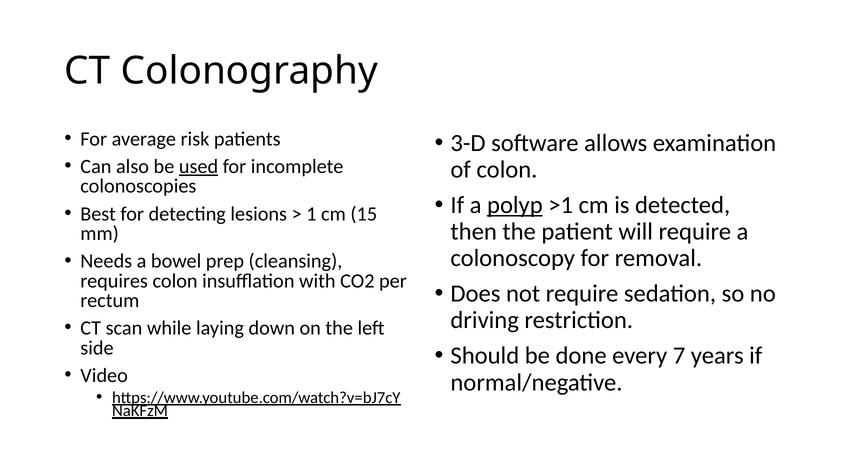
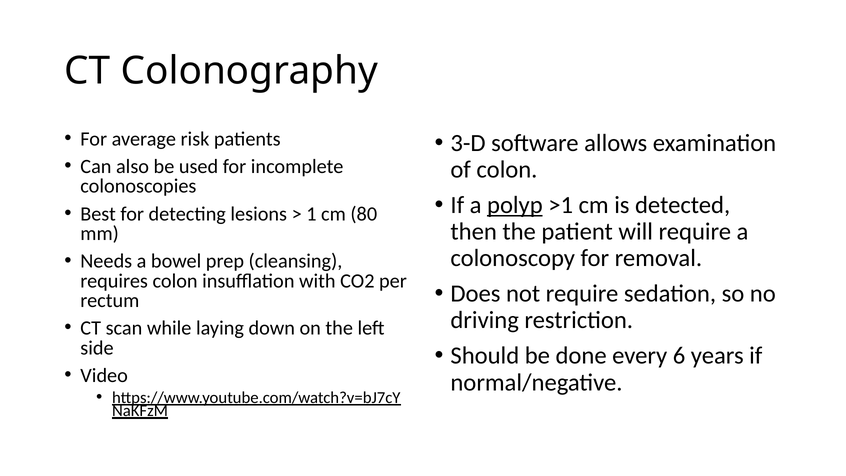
used underline: present -> none
15: 15 -> 80
7: 7 -> 6
